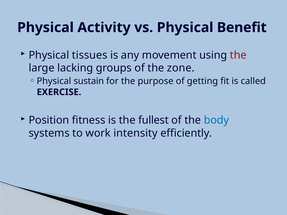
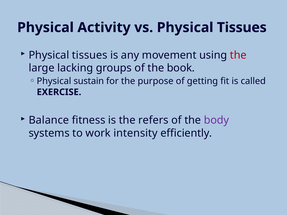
vs Physical Benefit: Benefit -> Tissues
zone: zone -> book
Position: Position -> Balance
fullest: fullest -> refers
body colour: blue -> purple
